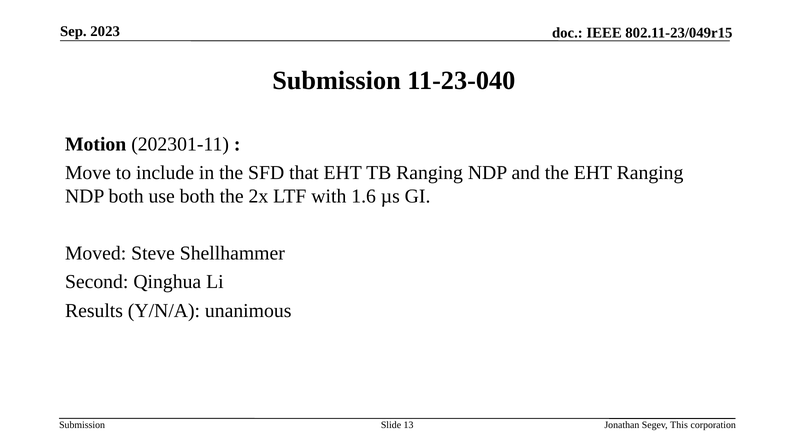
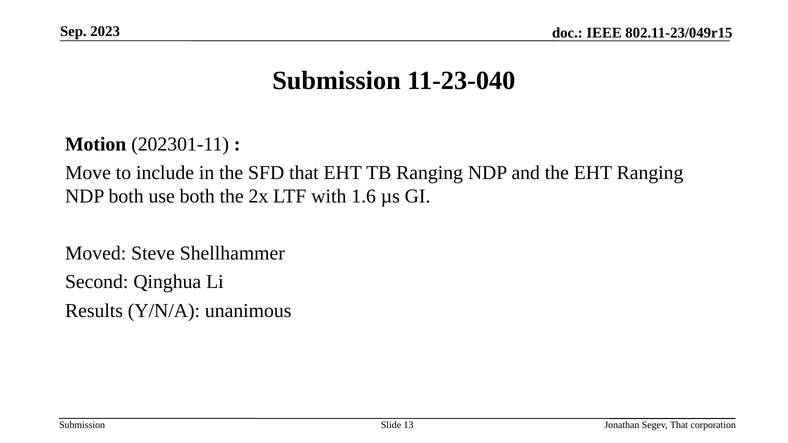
Segev This: This -> That
